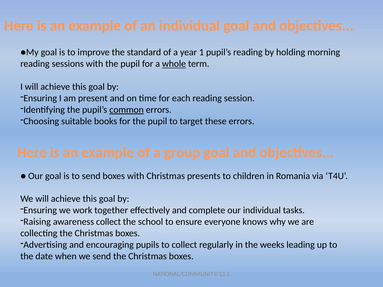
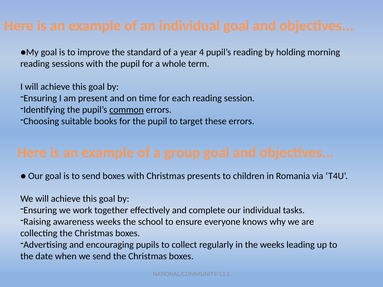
1: 1 -> 4
whole underline: present -> none
awareness collect: collect -> weeks
